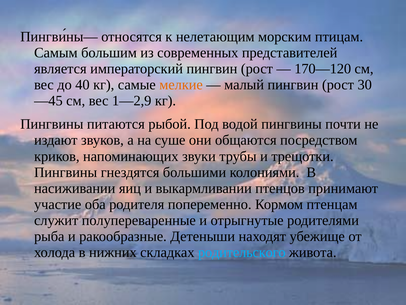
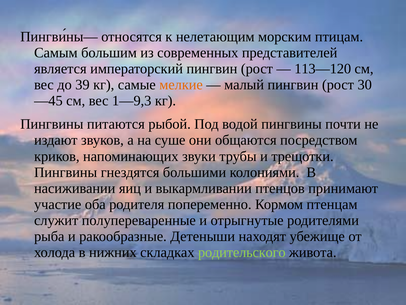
170—120: 170—120 -> 113—120
40: 40 -> 39
1—2,9: 1—2,9 -> 1—9,3
родительского colour: light blue -> light green
